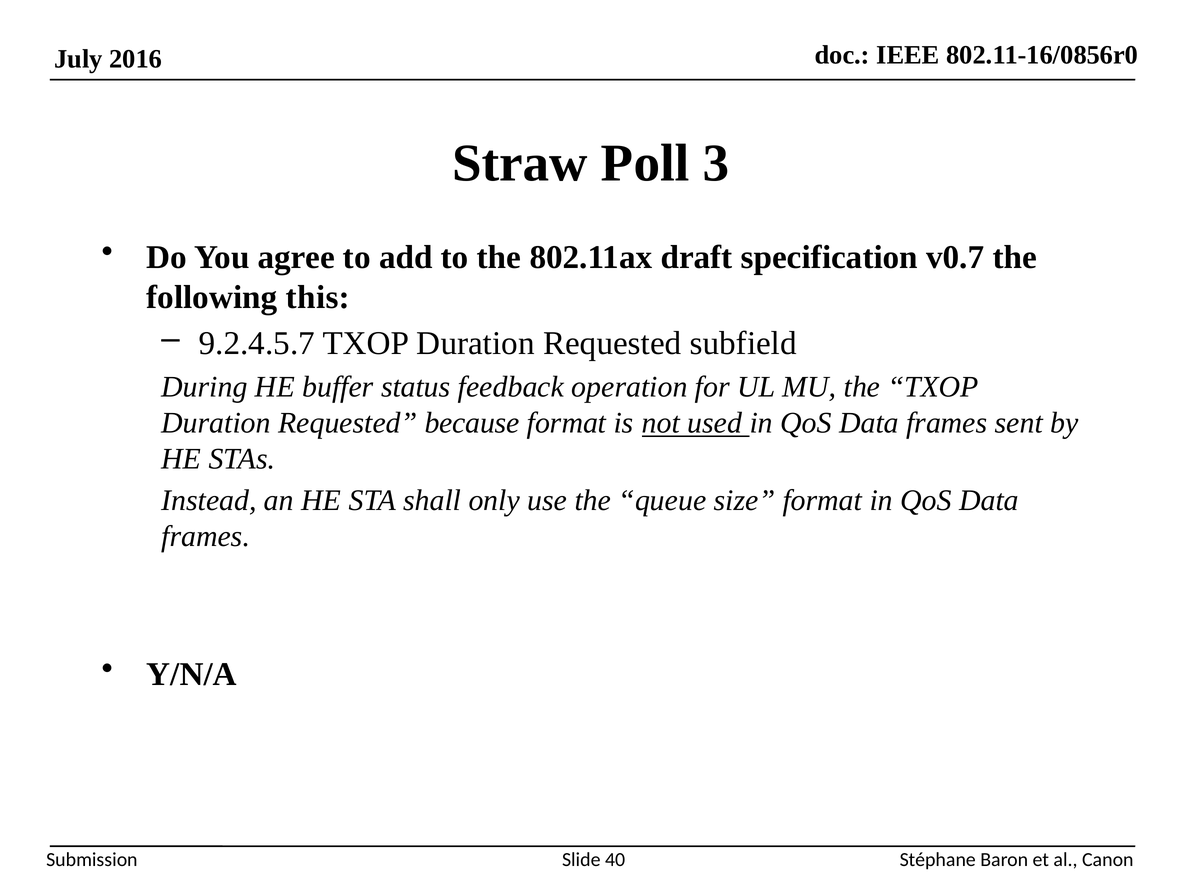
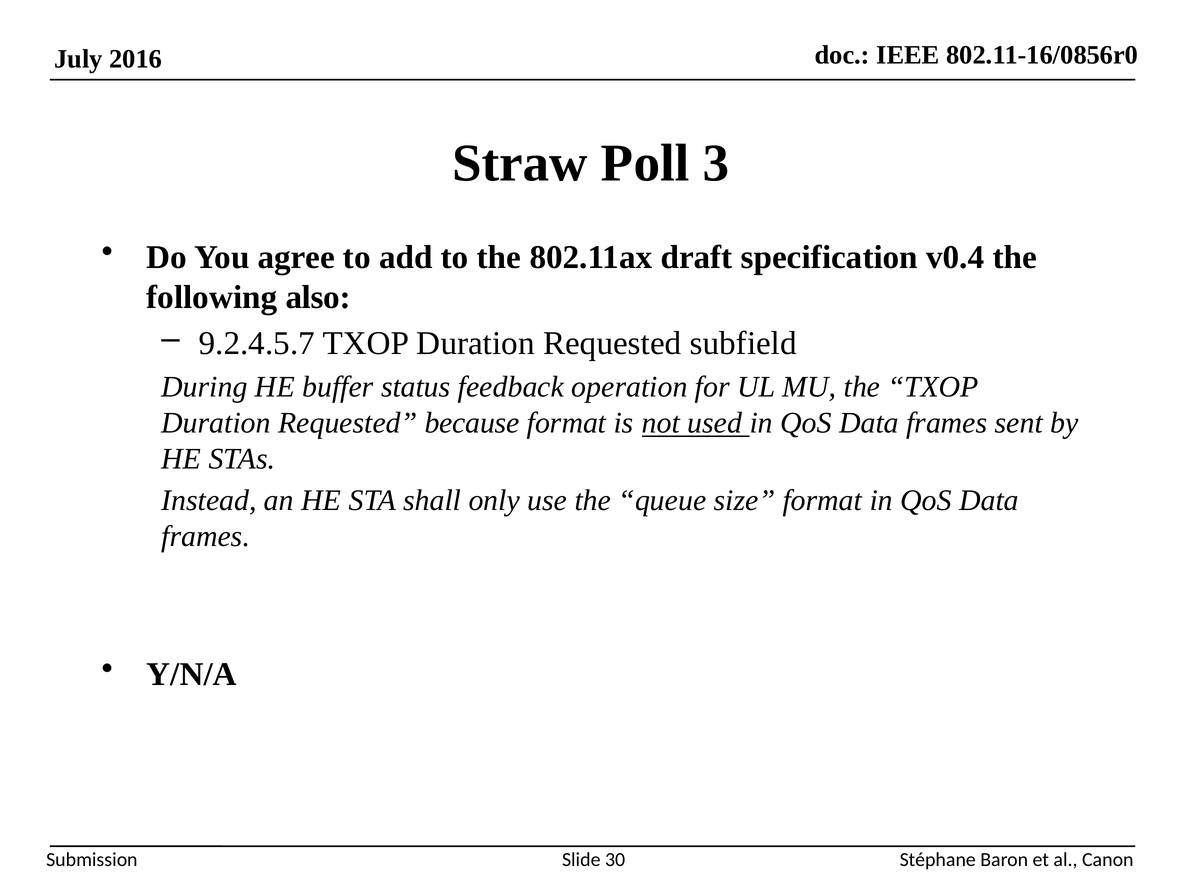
v0.7: v0.7 -> v0.4
this: this -> also
40: 40 -> 30
